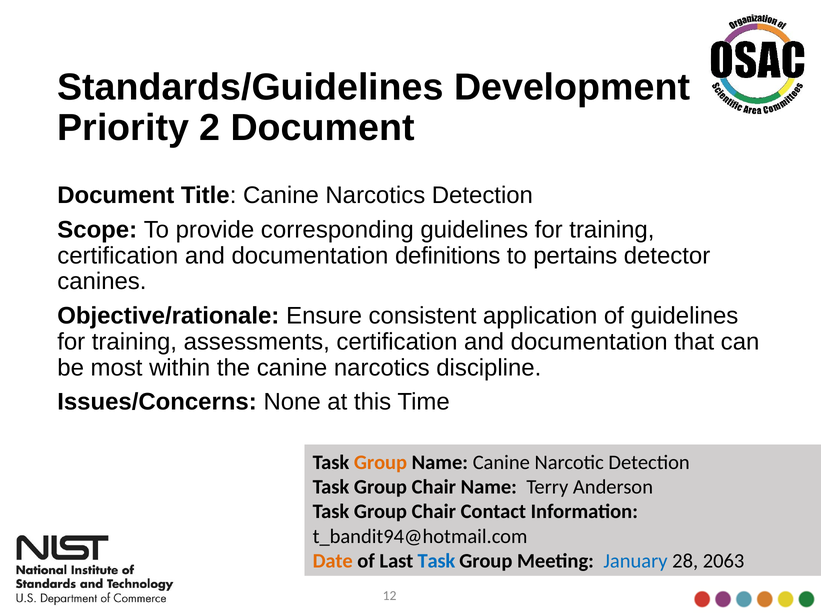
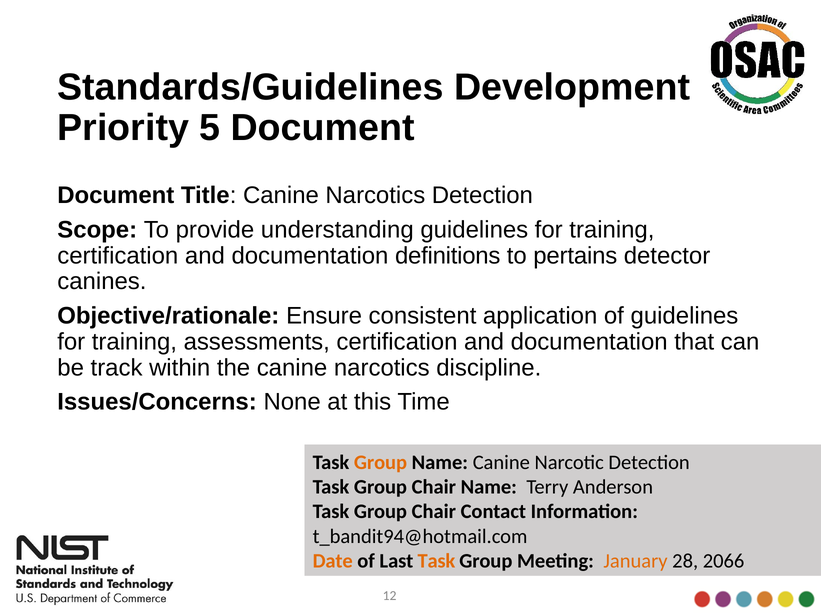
2: 2 -> 5
corresponding: corresponding -> understanding
most: most -> track
Task at (436, 561) colour: blue -> orange
January colour: blue -> orange
2063: 2063 -> 2066
